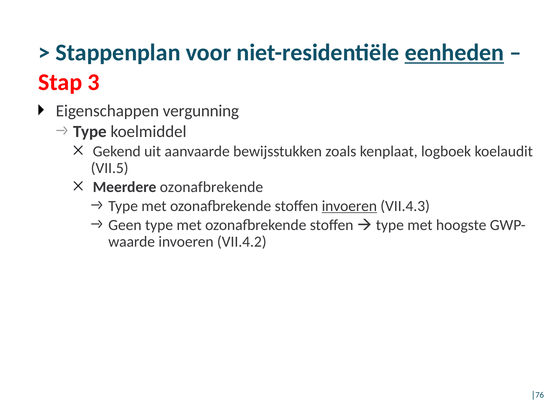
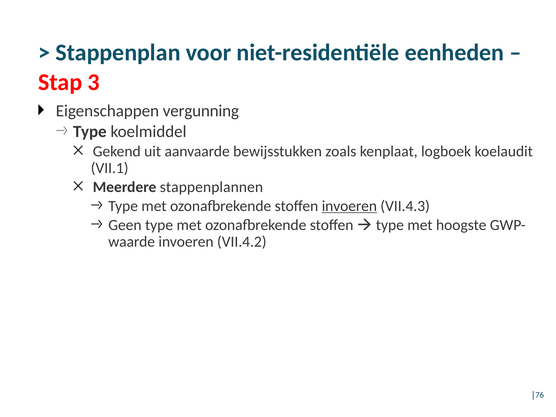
eenheden underline: present -> none
VII.5: VII.5 -> VII.1
Meerdere ozonafbrekende: ozonafbrekende -> stappenplannen
